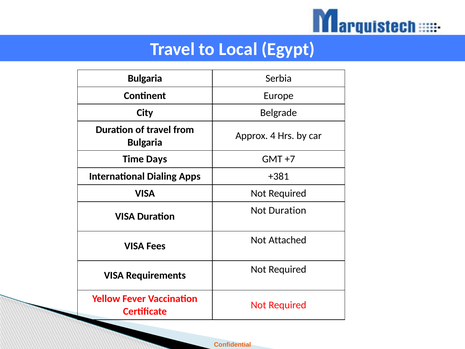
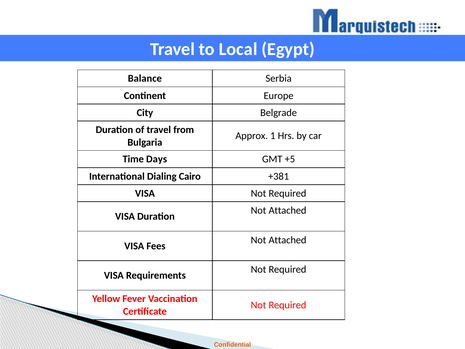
Bulgaria at (145, 78): Bulgaria -> Balance
4: 4 -> 1
+7: +7 -> +5
Apps: Apps -> Cairo
Duration at (287, 210): Duration -> Attached
